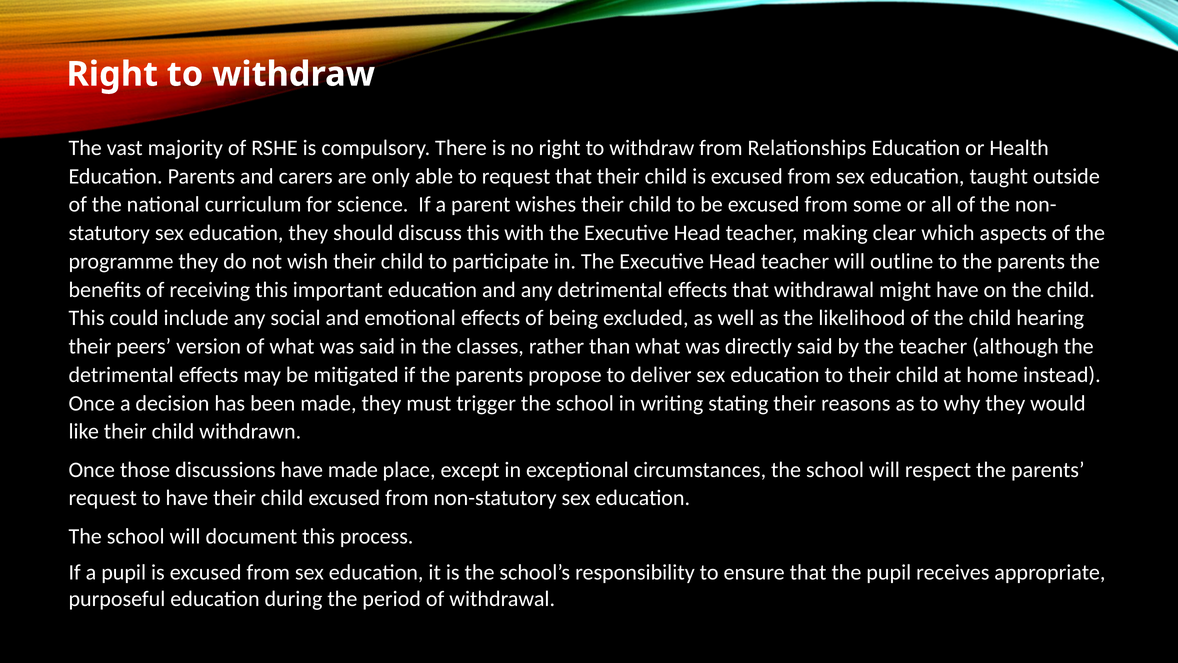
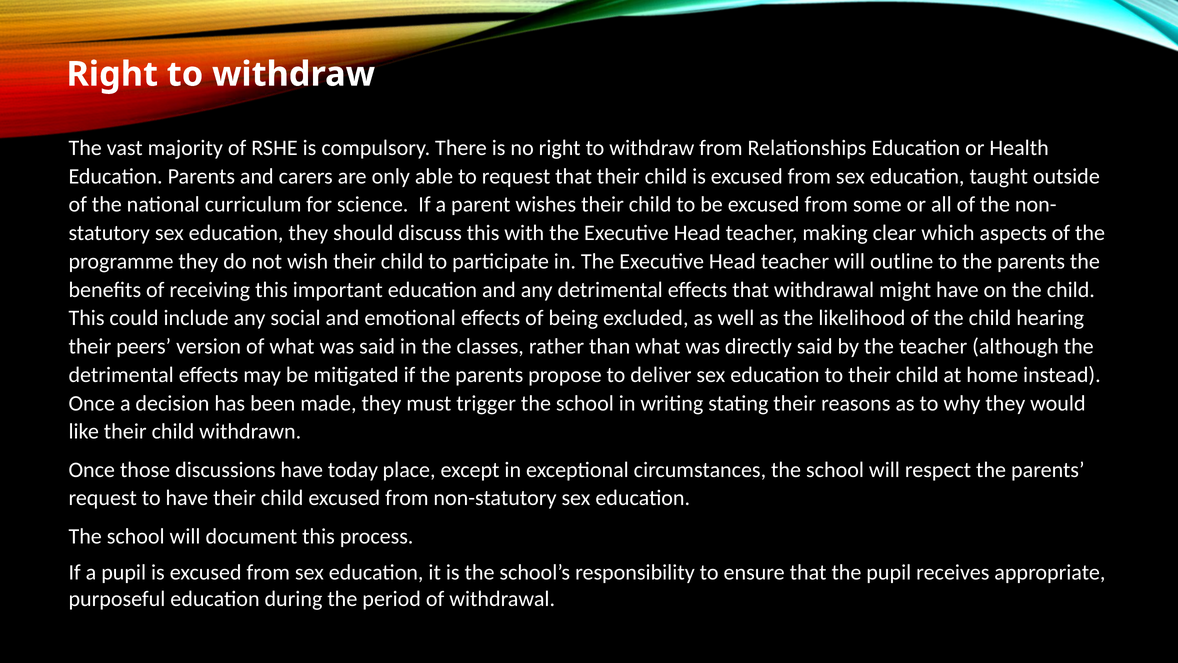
have made: made -> today
